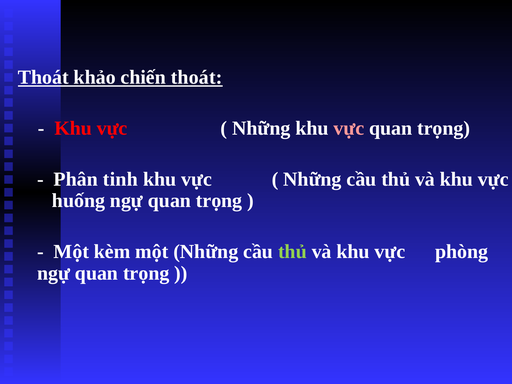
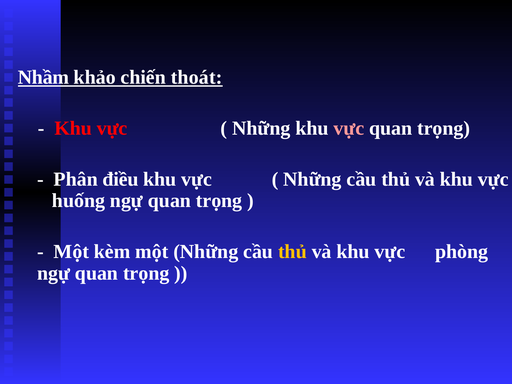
Thoát at (43, 77): Thoát -> Nhầm
tinh: tinh -> điều
thủ at (292, 252) colour: light green -> yellow
